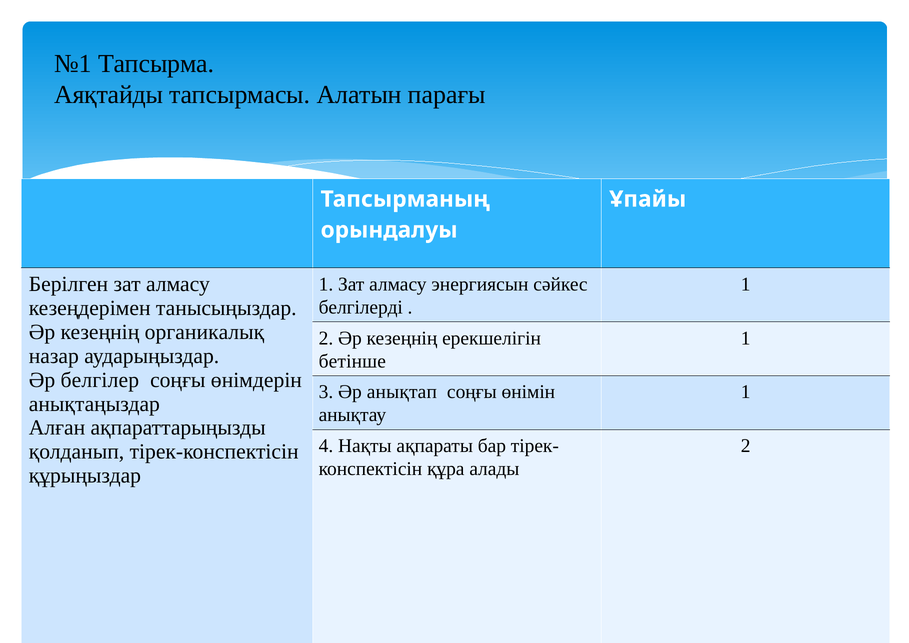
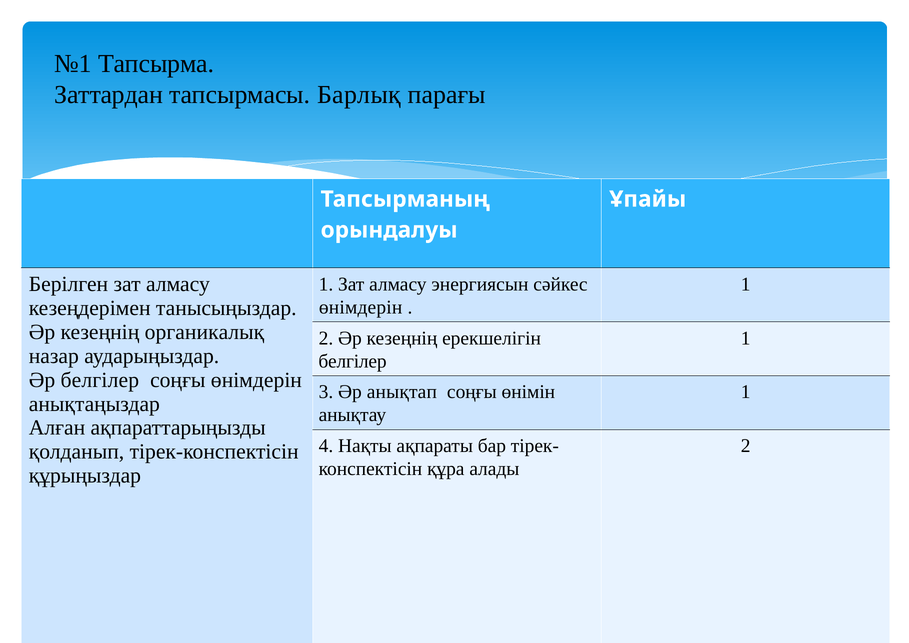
Аяқтайды: Аяқтайды -> Заттардан
Алатын: Алатын -> Барлық
белгілерді at (361, 307): белгілерді -> өнімдерін
бетінше at (352, 361): бетінше -> белгілер
